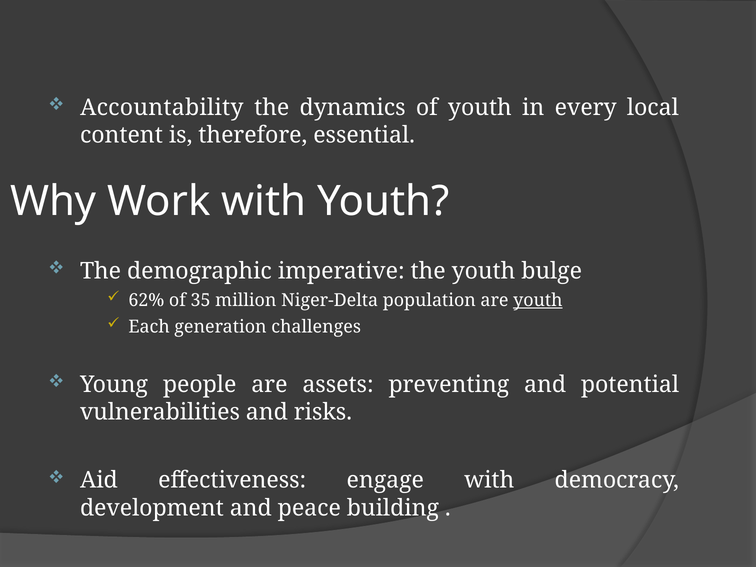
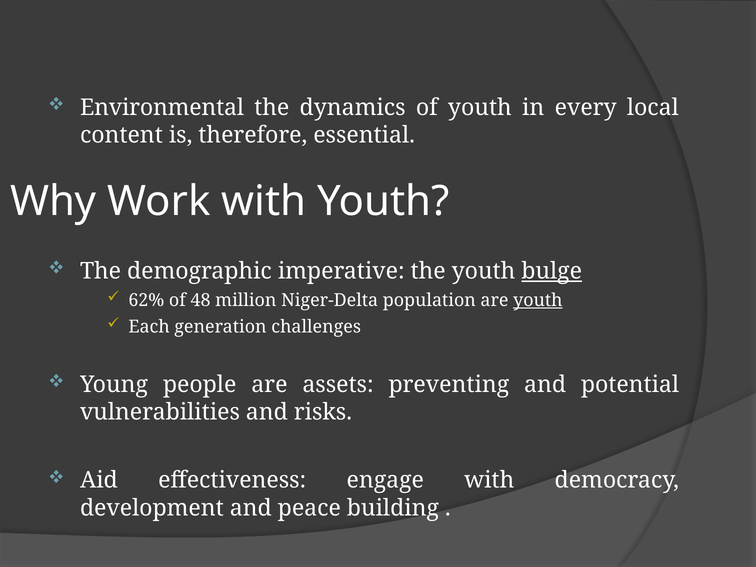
Accountability: Accountability -> Environmental
bulge underline: none -> present
35: 35 -> 48
